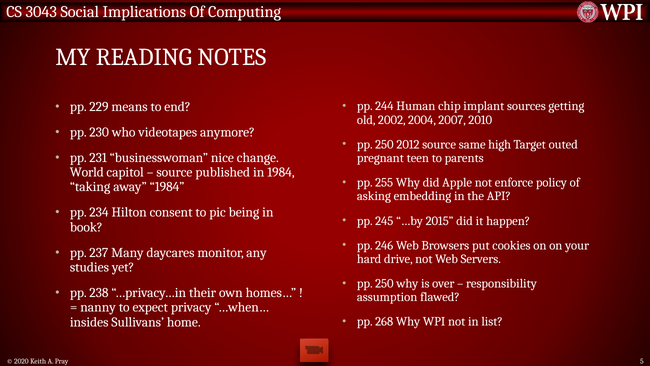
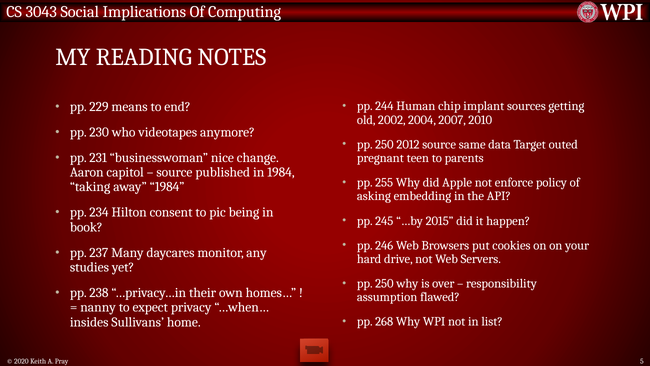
high: high -> data
World: World -> Aaron
